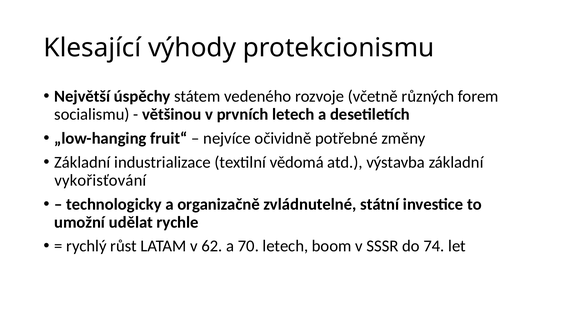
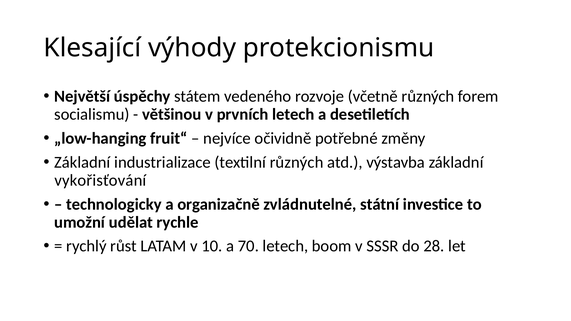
textilní vědomá: vědomá -> různých
62: 62 -> 10
74: 74 -> 28
